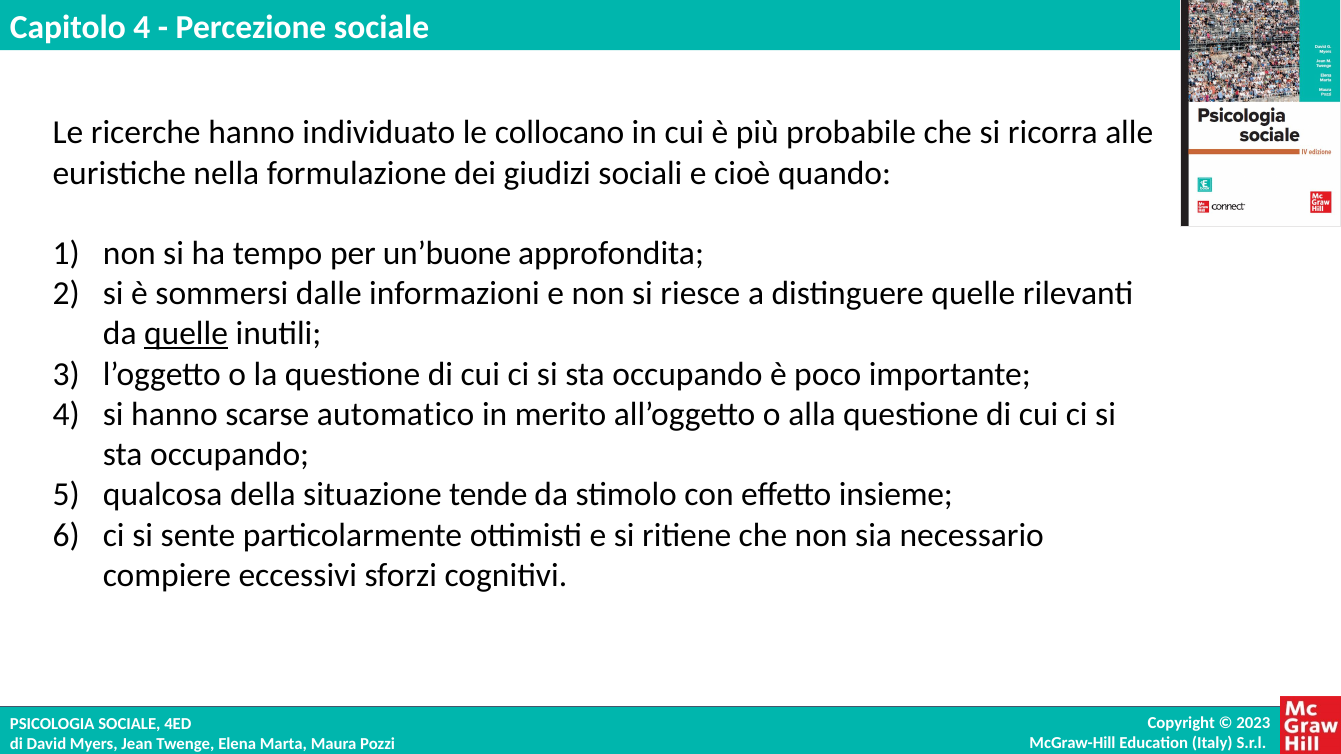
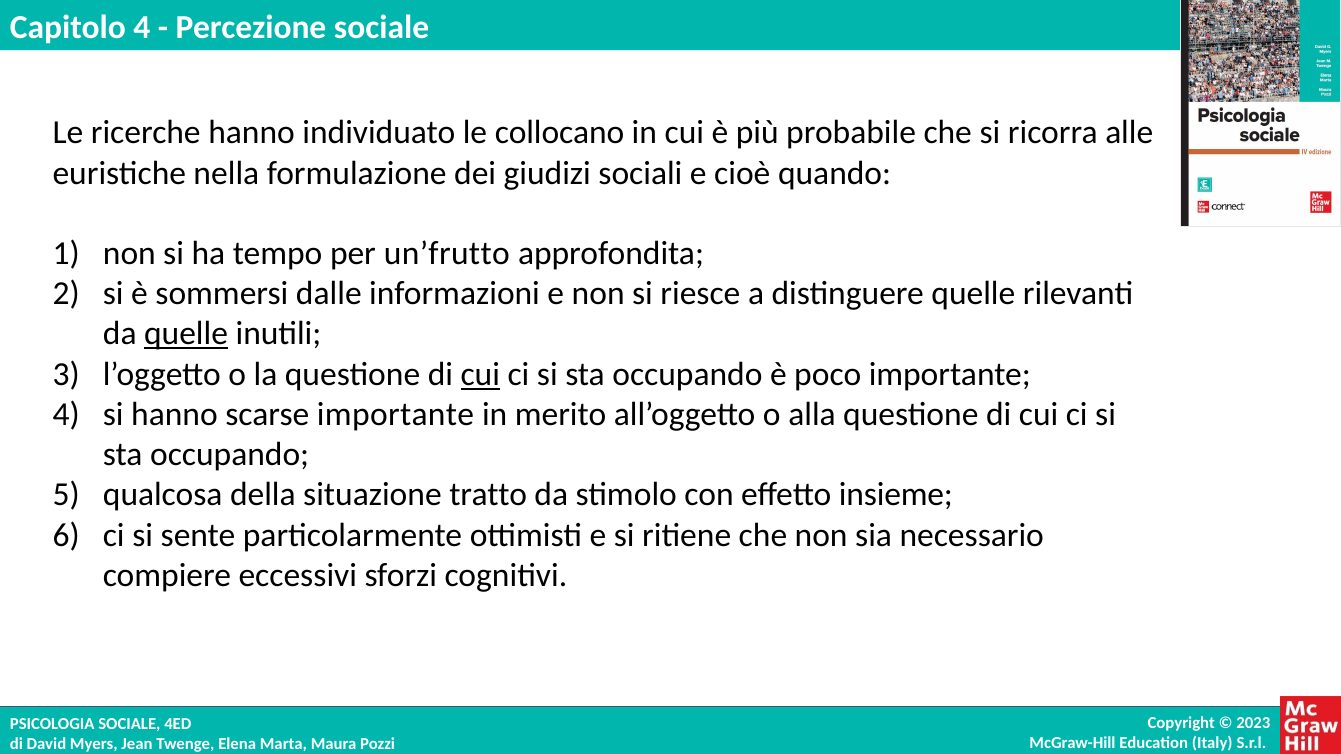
un’buone: un’buone -> un’frutto
cui at (480, 374) underline: none -> present
scarse automatico: automatico -> importante
tende: tende -> tratto
